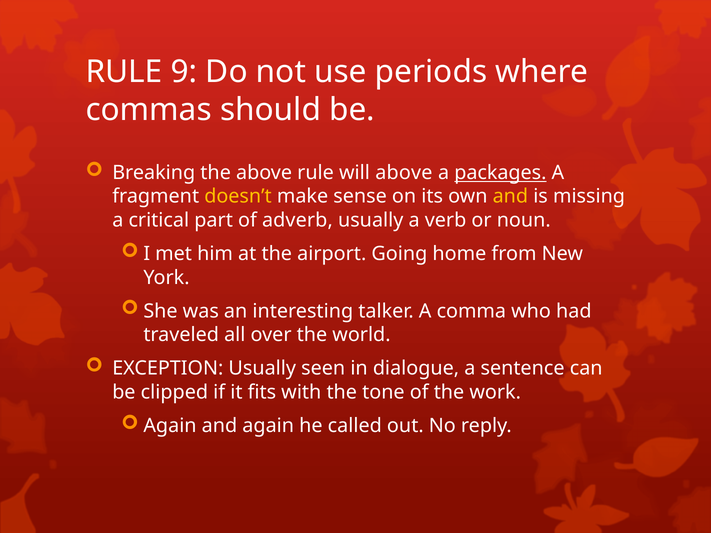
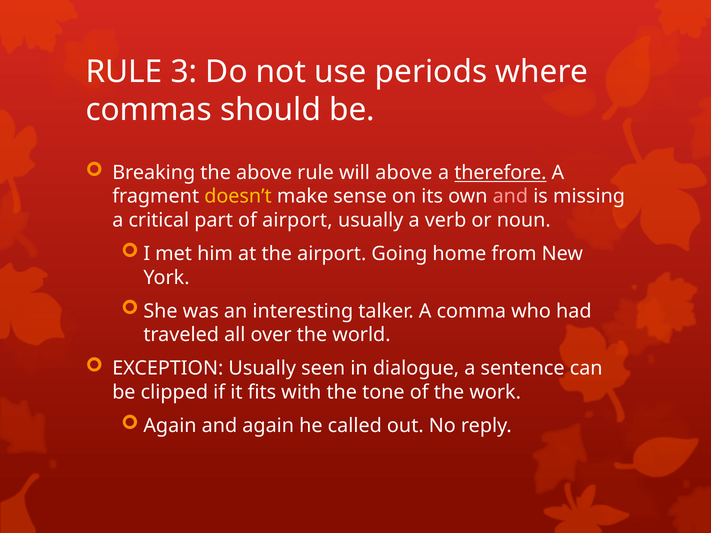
9: 9 -> 3
packages: packages -> therefore
and at (510, 197) colour: yellow -> pink
of adverb: adverb -> airport
